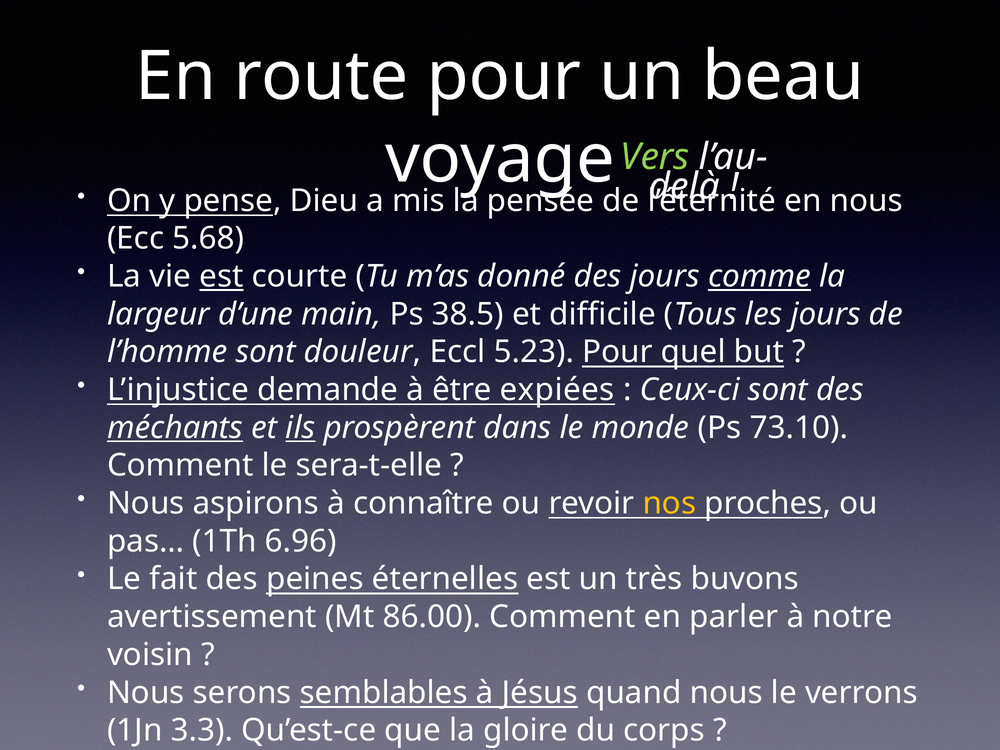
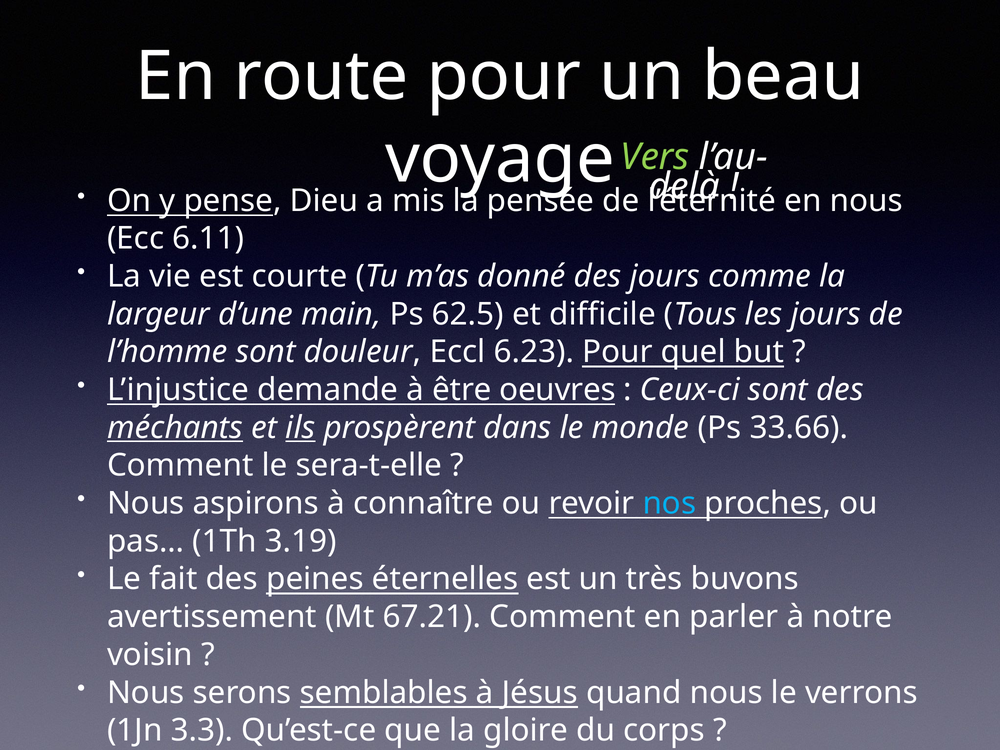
5.68: 5.68 -> 6.11
est at (222, 276) underline: present -> none
comme underline: present -> none
38.5: 38.5 -> 62.5
5.23: 5.23 -> 6.23
expiées: expiées -> oeuvres
73.10: 73.10 -> 33.66
nos colour: yellow -> light blue
6.96: 6.96 -> 3.19
86.00: 86.00 -> 67.21
